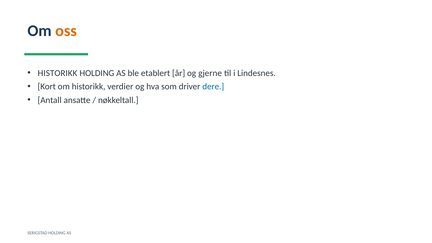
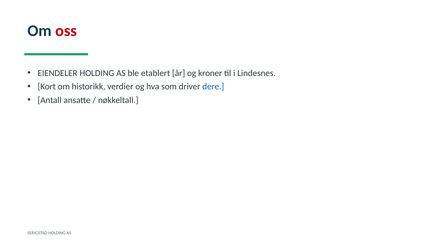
oss colour: orange -> red
HISTORIKK at (58, 73): HISTORIKK -> EIENDELER
gjerne: gjerne -> kroner
